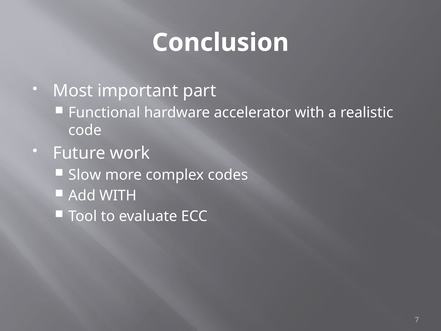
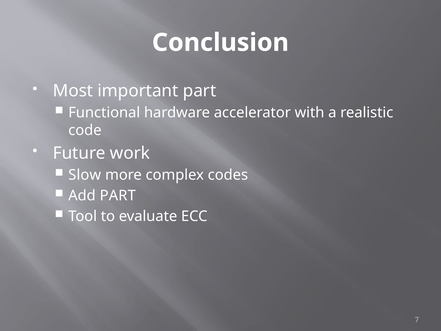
Add WITH: WITH -> PART
